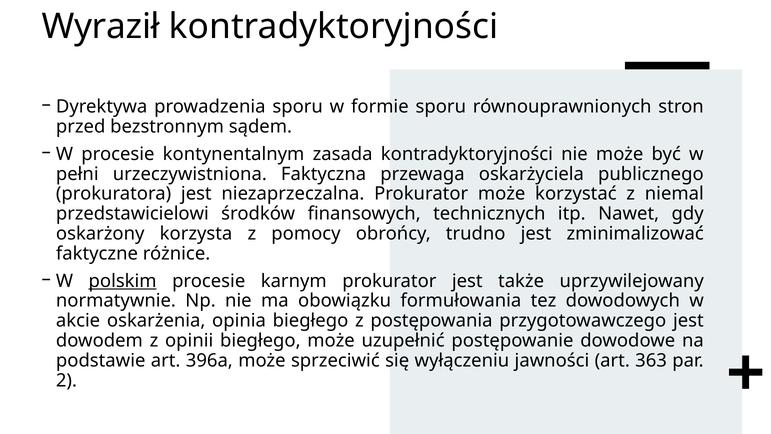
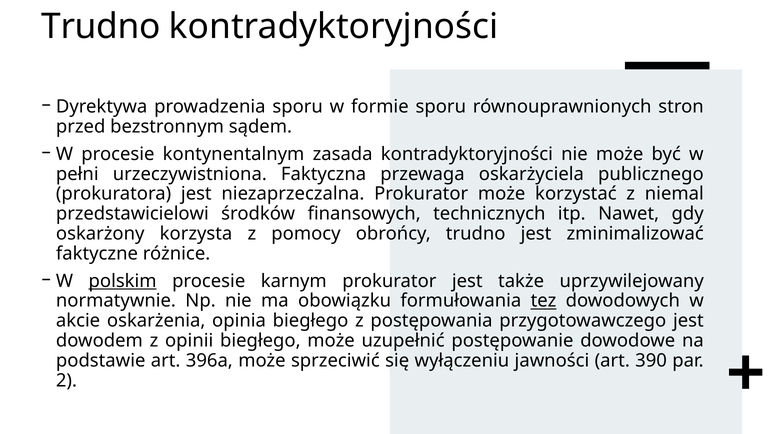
Wyraził at (101, 27): Wyraził -> Trudno
tez underline: none -> present
363: 363 -> 390
